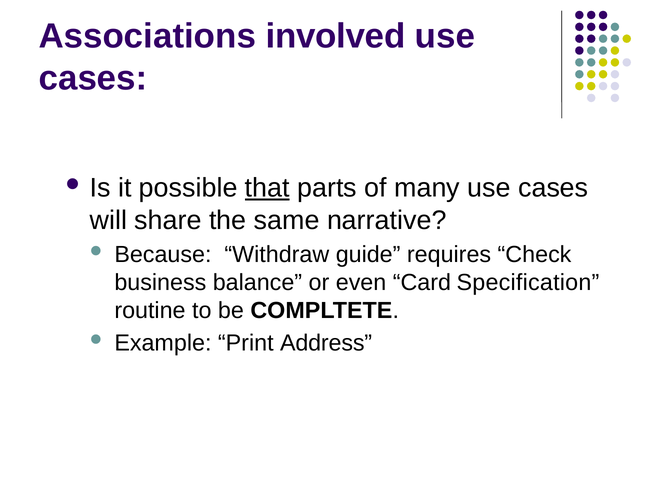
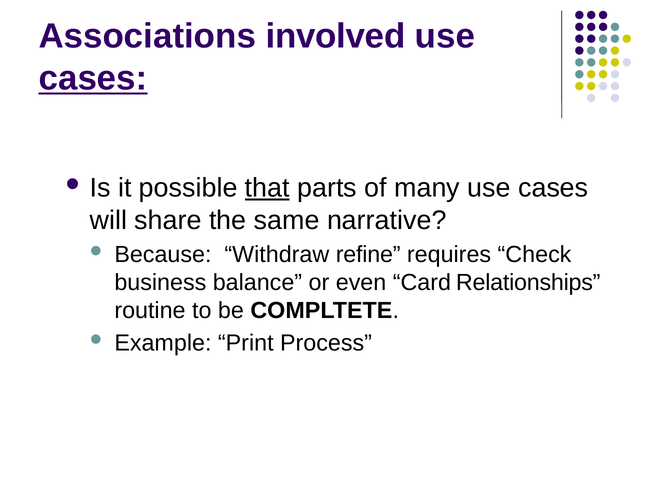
cases at (93, 78) underline: none -> present
guide: guide -> refine
Specification: Specification -> Relationships
Address: Address -> Process
